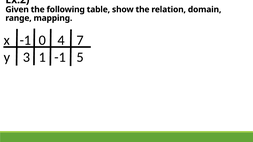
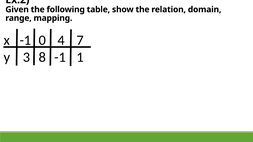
1: 1 -> 8
5: 5 -> 1
